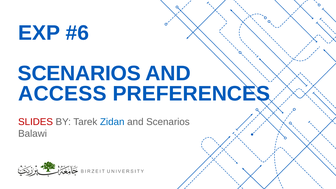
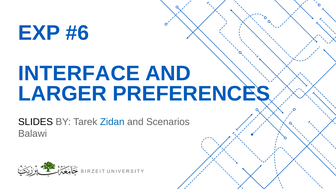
SCENARIOS at (79, 74): SCENARIOS -> INTERFACE
ACCESS: ACCESS -> LARGER
SLIDES colour: red -> black
